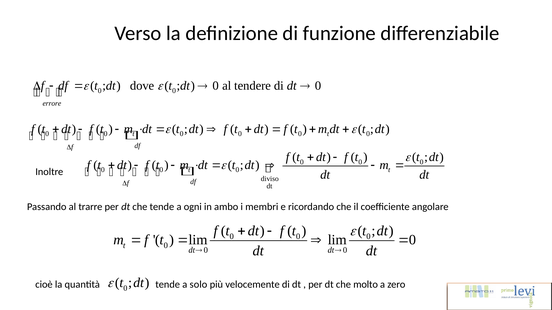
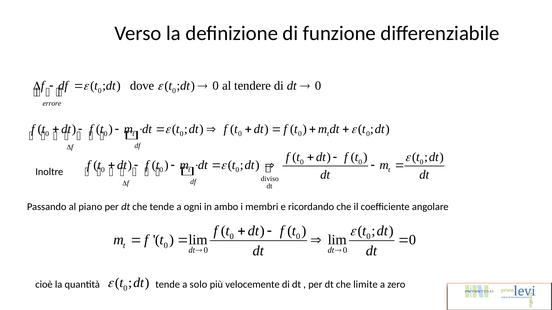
trarre: trarre -> piano
molto: molto -> limite
